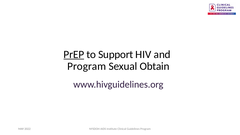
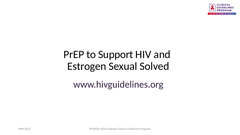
PrEP underline: present -> none
Program at (87, 66): Program -> Estrogen
Obtain: Obtain -> Solved
